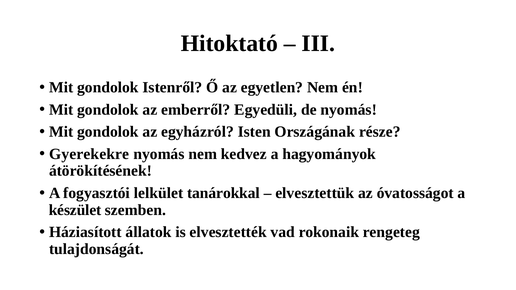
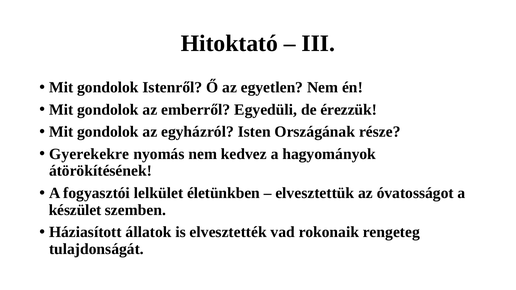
de nyomás: nyomás -> érezzük
tanárokkal: tanárokkal -> életünkben
